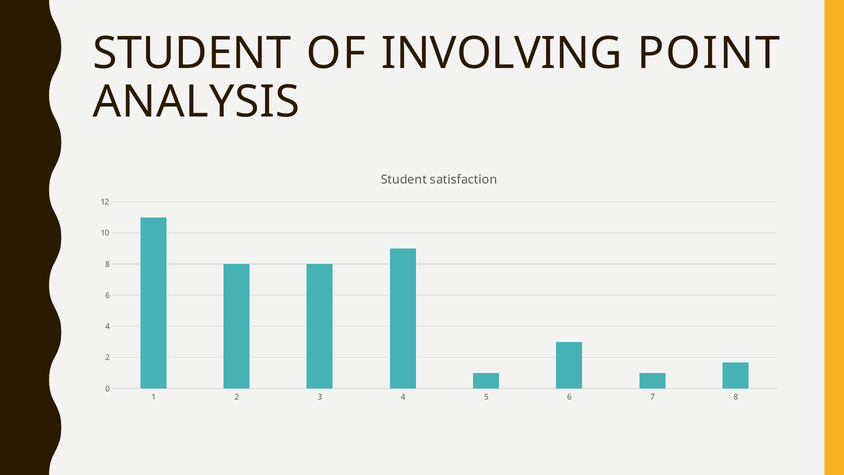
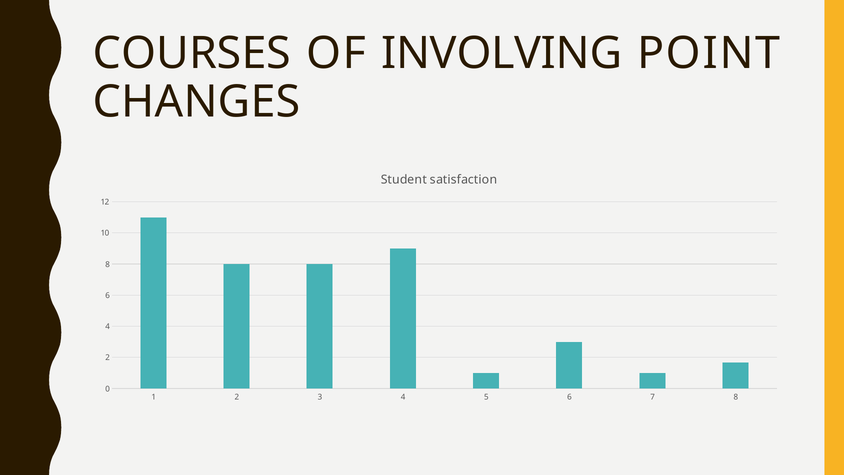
STUDENT at (192, 54): STUDENT -> COURSES
ANALYSIS: ANALYSIS -> CHANGES
